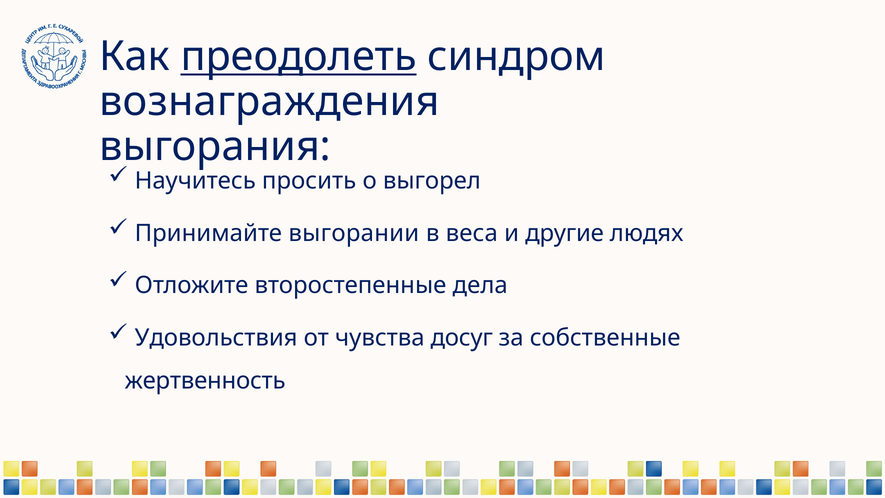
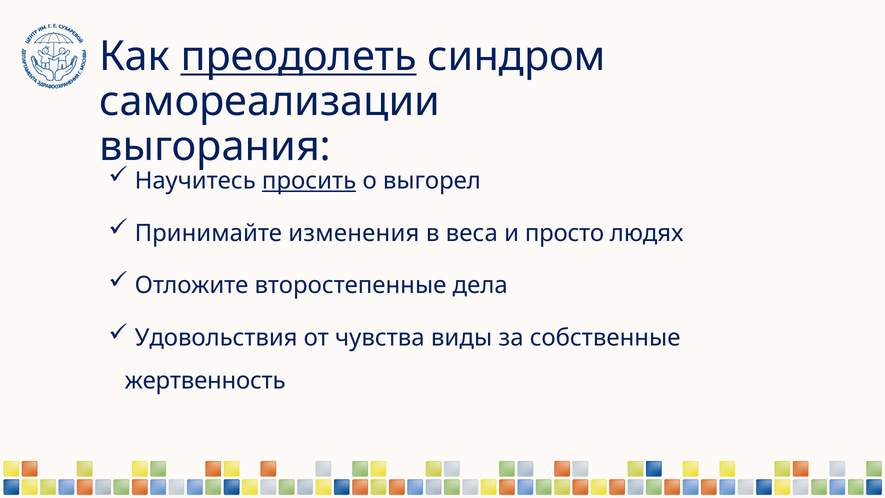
вознаграждения: вознаграждения -> самореализации
просить underline: none -> present
выгорании: выгорании -> изменения
другие: другие -> просто
досуг: досуг -> виды
